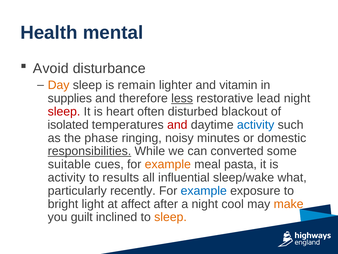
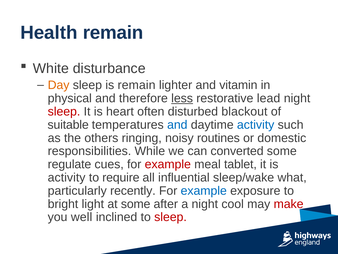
Health mental: mental -> remain
Avoid: Avoid -> White
supplies: supplies -> physical
isolated: isolated -> suitable
and at (177, 125) colour: red -> blue
phase: phase -> others
minutes: minutes -> routines
responsibilities underline: present -> none
suitable: suitable -> regulate
example at (168, 164) colour: orange -> red
pasta: pasta -> tablet
results: results -> require
at affect: affect -> some
make colour: orange -> red
guilt: guilt -> well
sleep at (171, 217) colour: orange -> red
